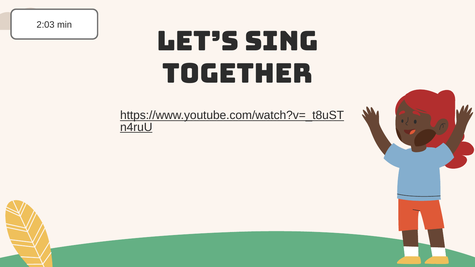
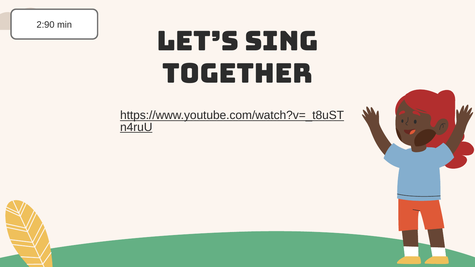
2:03: 2:03 -> 2:90
